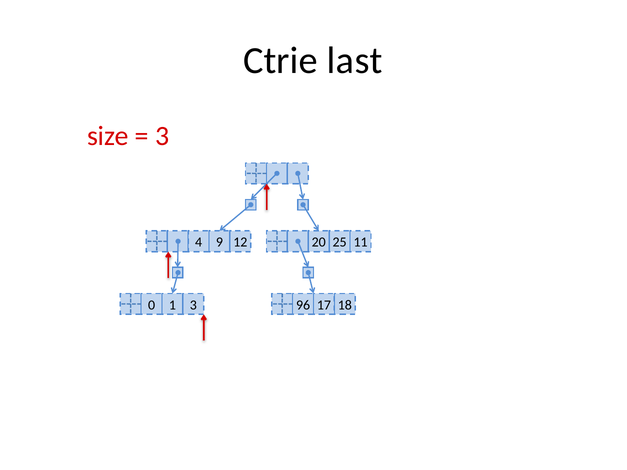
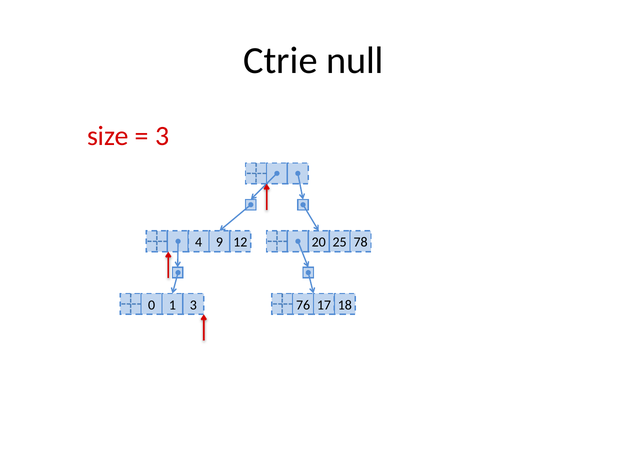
last: last -> null
11: 11 -> 78
96: 96 -> 76
